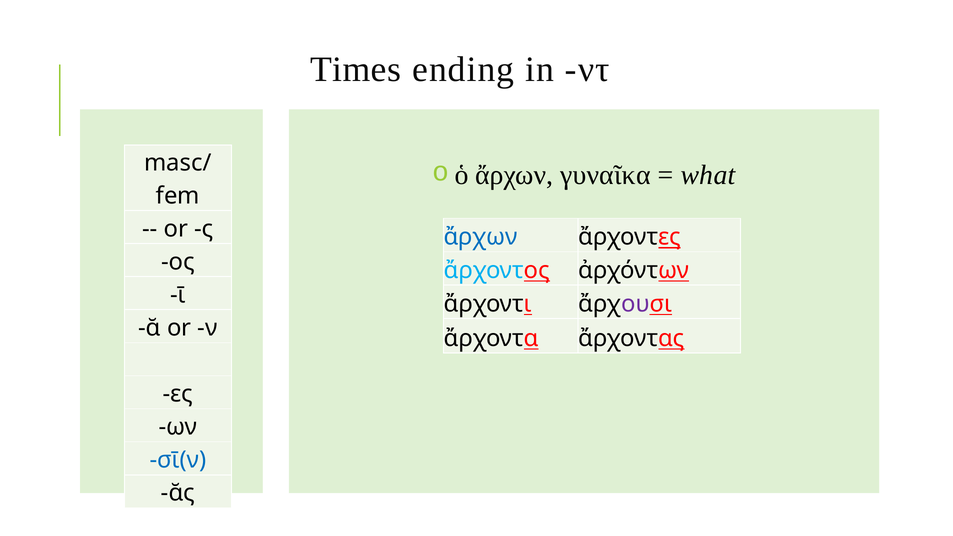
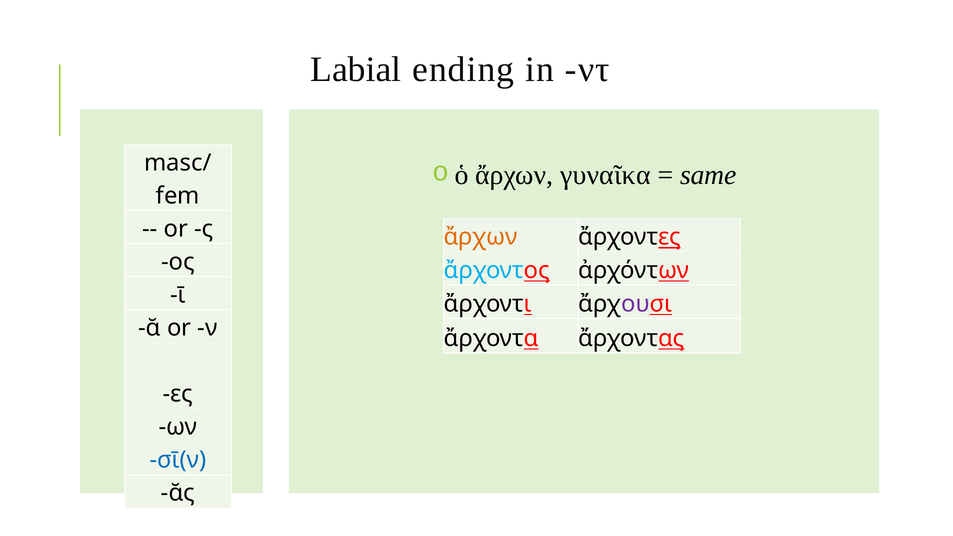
Times: Times -> Labial
what: what -> same
ἄρχων at (481, 237) colour: blue -> orange
